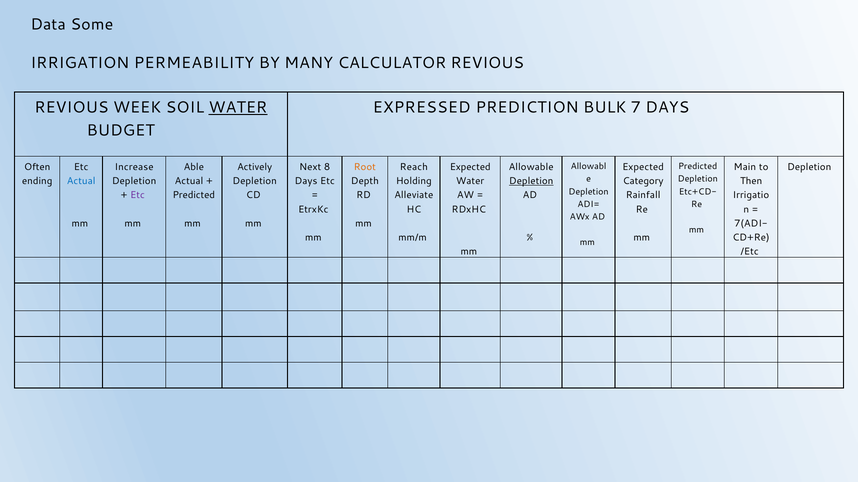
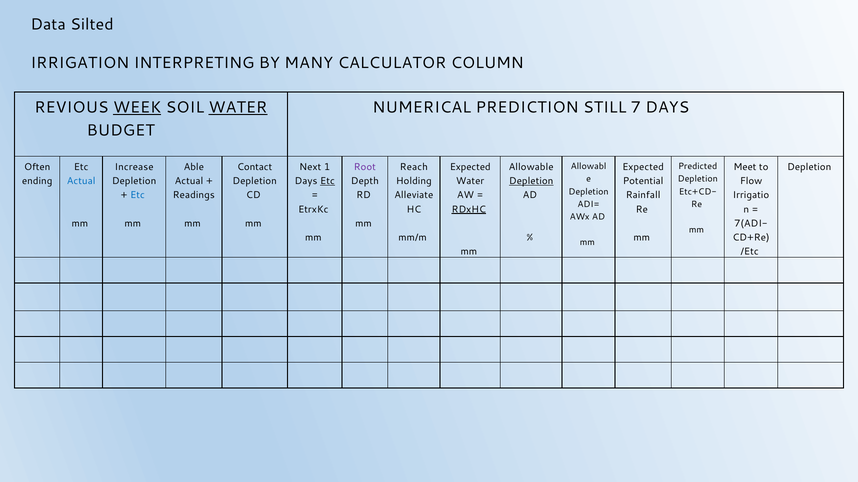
Some: Some -> Silted
PERMEABILITY: PERMEABILITY -> INTERPRETING
CALCULATOR REVIOUS: REVIOUS -> COLUMN
WEEK underline: none -> present
EXPRESSED: EXPRESSED -> NUMERICAL
BULK: BULK -> STILL
Actively: Actively -> Contact
8: 8 -> 1
Root colour: orange -> purple
Main: Main -> Meet
Etc at (327, 181) underline: none -> present
Category: Category -> Potential
Then: Then -> Flow
Etc at (137, 196) colour: purple -> blue
Predicted at (194, 196): Predicted -> Readings
RDxHC underline: none -> present
